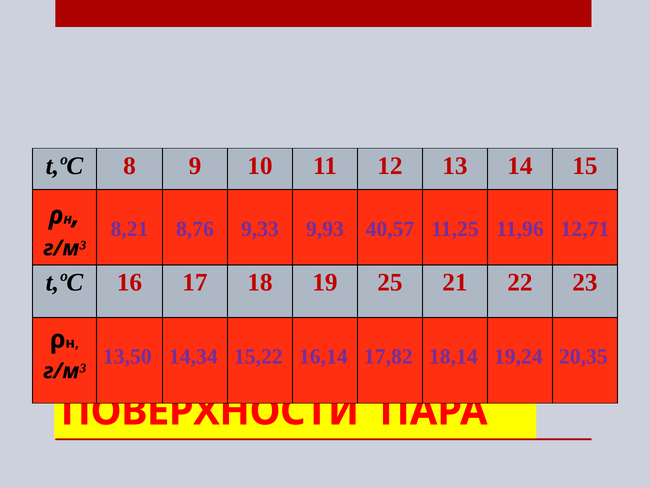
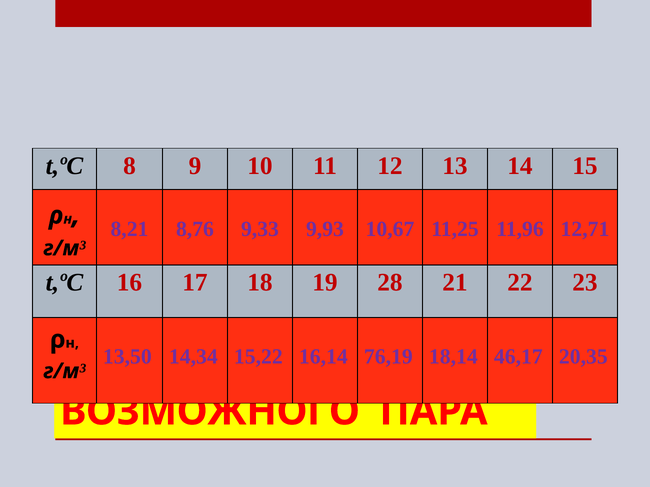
40,57: 40,57 -> 10,67
25: 25 -> 28
17,82: 17,82 -> 76,19
19,24: 19,24 -> 46,17
ПОВЕРХНОСТИ: ПОВЕРХНОСТИ -> ВОЗМОЖНОГО
